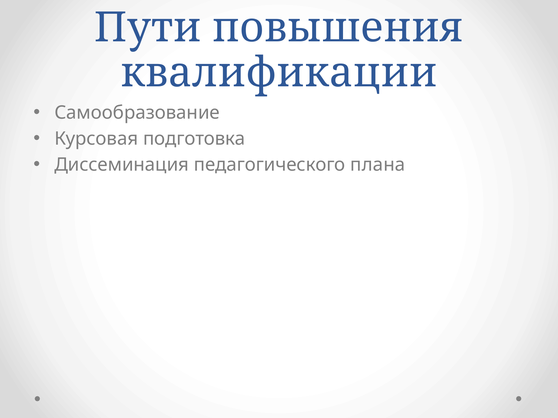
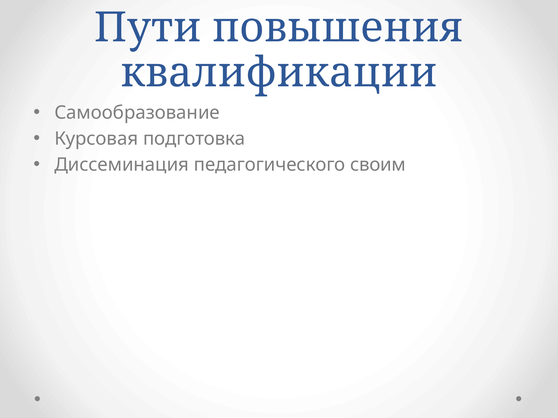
плана: плана -> своим
